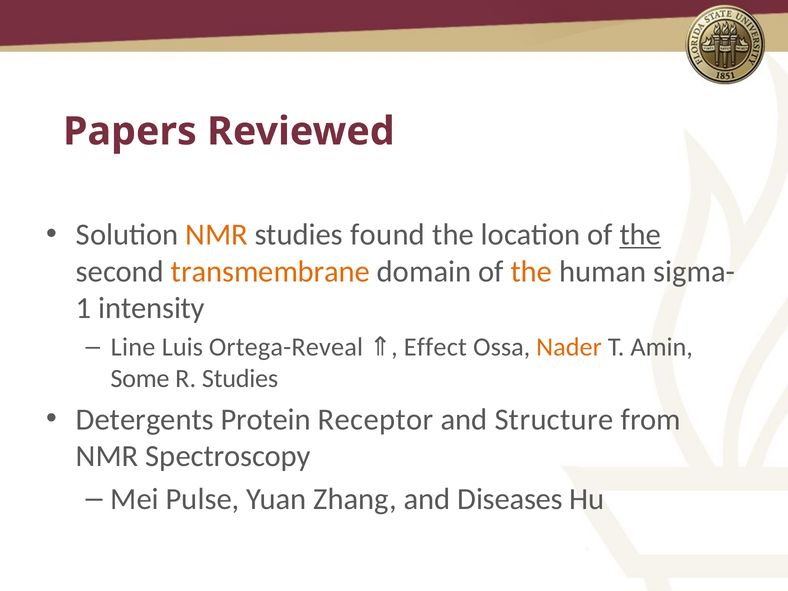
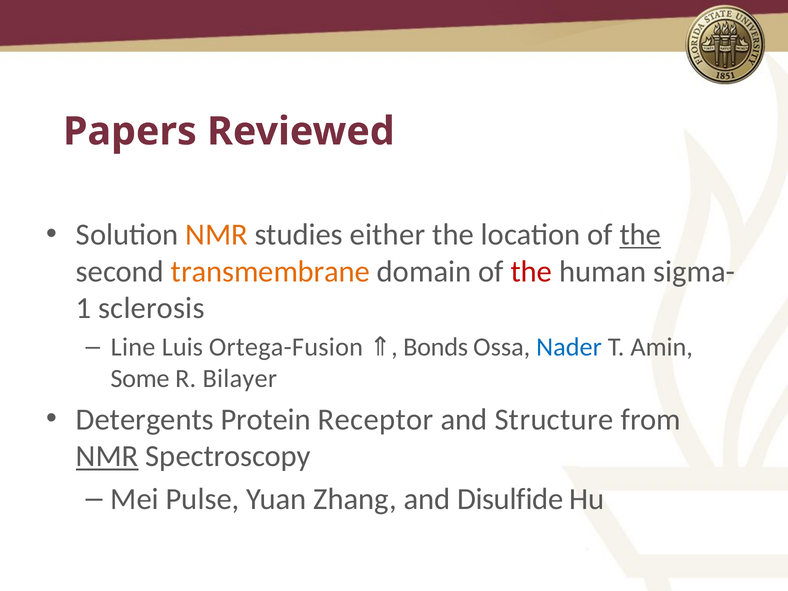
found: found -> either
the at (531, 271) colour: orange -> red
intensity: intensity -> sclerosis
Ortega-Reveal: Ortega-Reveal -> Ortega-Fusion
Effect: Effect -> Bonds
Nader colour: orange -> blue
R Studies: Studies -> Bilayer
NMR at (107, 456) underline: none -> present
Diseases: Diseases -> Disulfide
